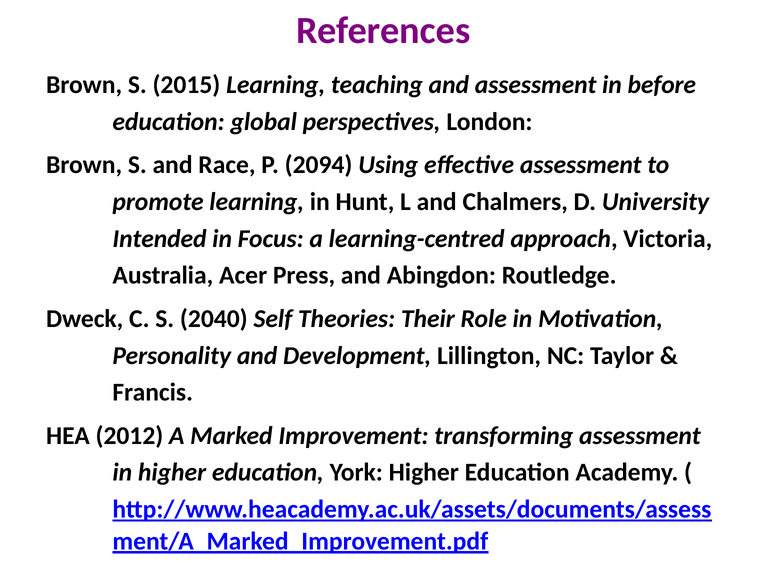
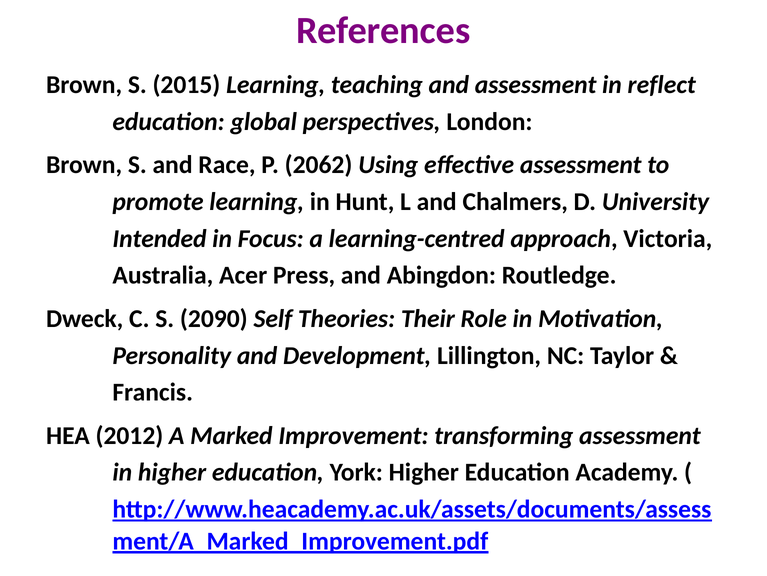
before: before -> reflect
2094: 2094 -> 2062
2040: 2040 -> 2090
